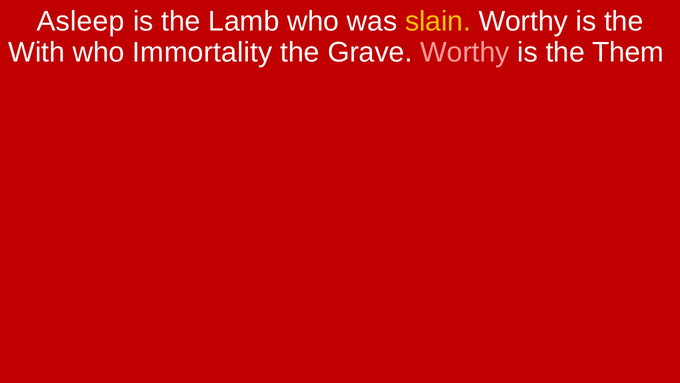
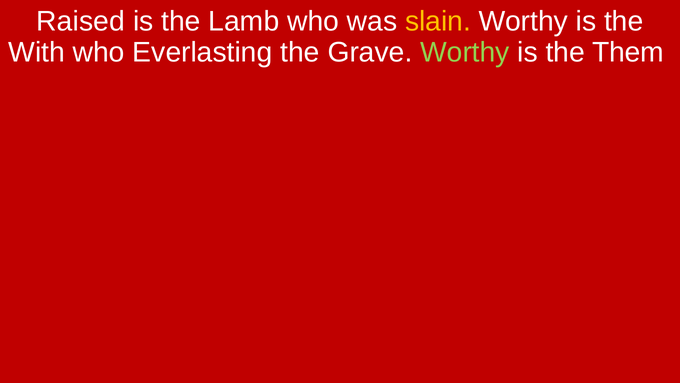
Asleep: Asleep -> Raised
Immortality: Immortality -> Everlasting
Worthy at (465, 52) colour: pink -> light green
